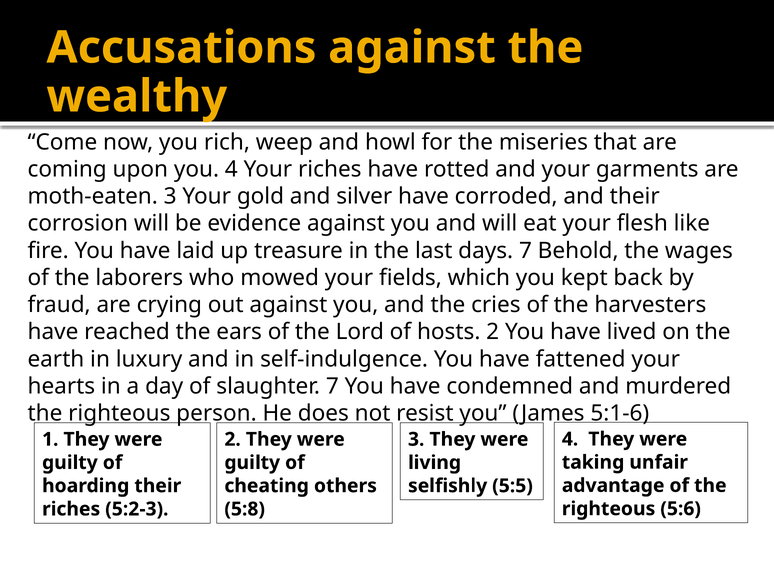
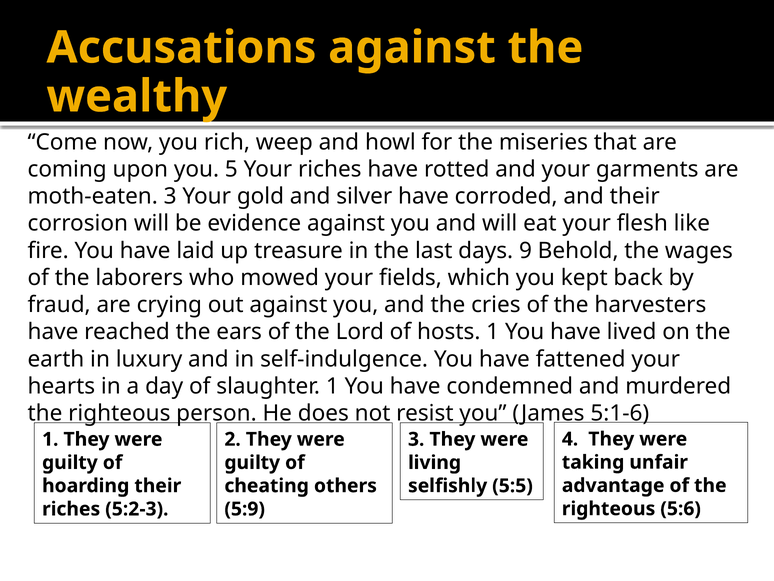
you 4: 4 -> 5
days 7: 7 -> 9
hosts 2: 2 -> 1
slaughter 7: 7 -> 1
5:8: 5:8 -> 5:9
